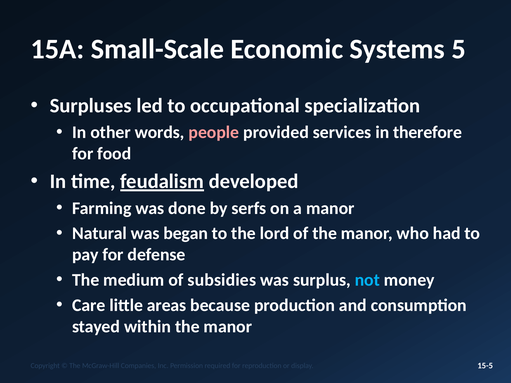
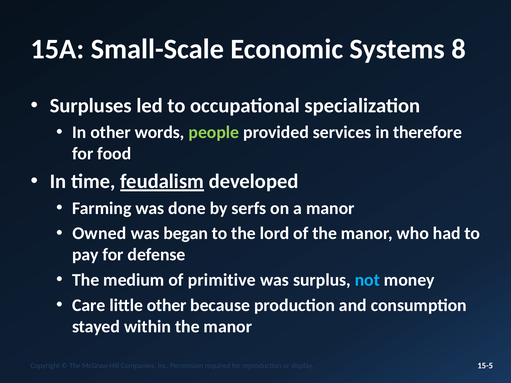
5: 5 -> 8
people colour: pink -> light green
Natural: Natural -> Owned
subsidies: subsidies -> primitive
little areas: areas -> other
